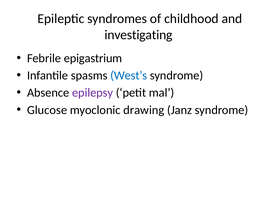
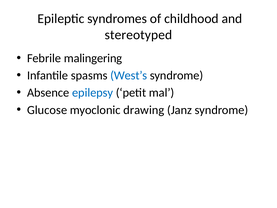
investigating: investigating -> stereotyped
epigastrium: epigastrium -> malingering
epilepsy colour: purple -> blue
